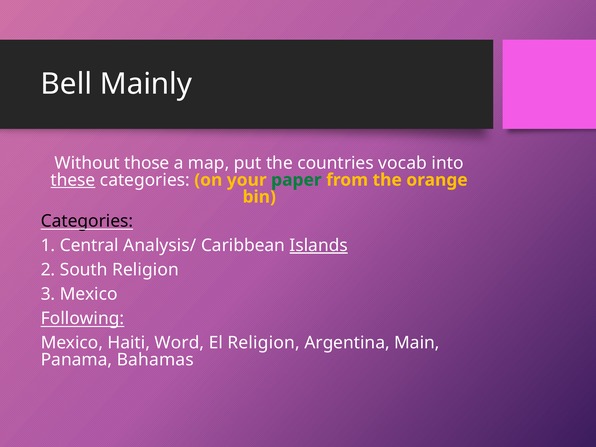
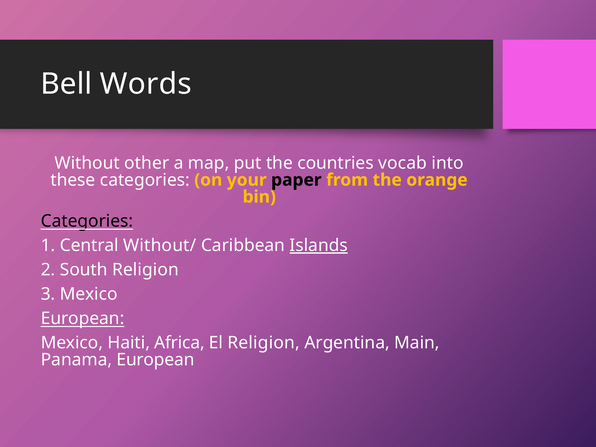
Mainly: Mainly -> Words
those: those -> other
these underline: present -> none
paper colour: green -> black
Analysis/: Analysis/ -> Without/
Following at (83, 319): Following -> European
Word: Word -> Africa
Panama Bahamas: Bahamas -> European
